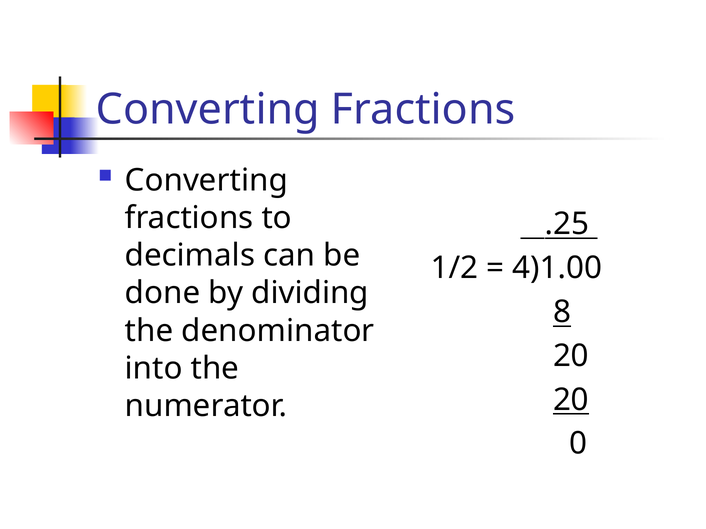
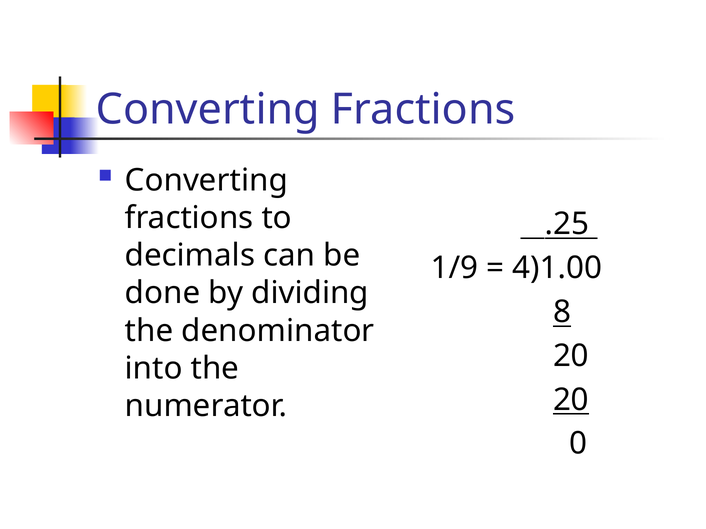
1/2: 1/2 -> 1/9
